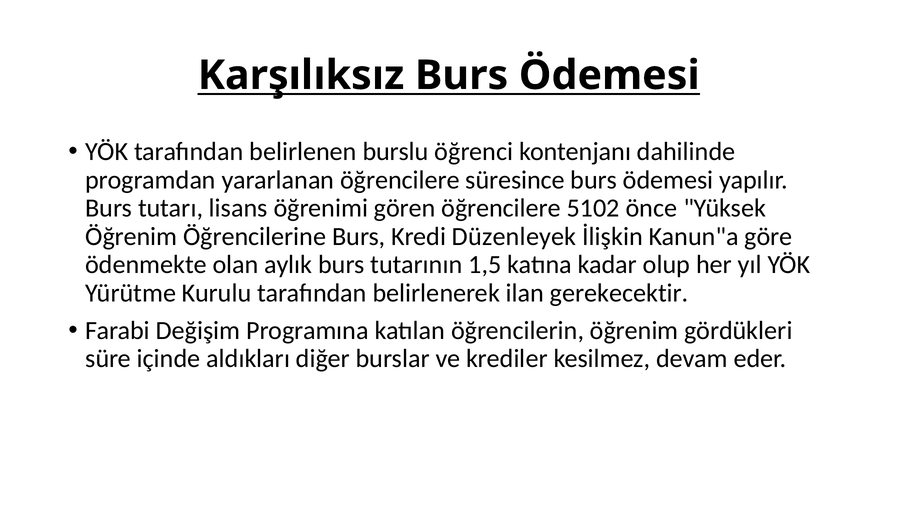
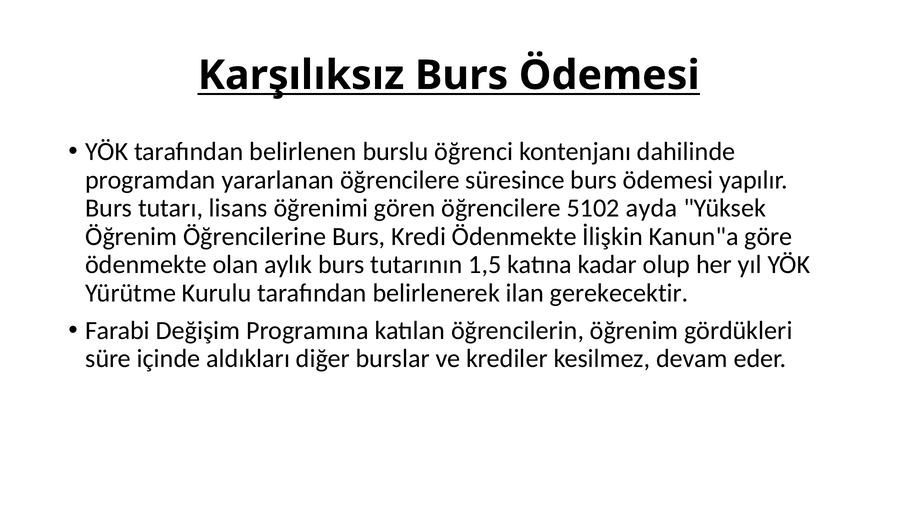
önce: önce -> ayda
Kredi Düzenleyek: Düzenleyek -> Ödenmekte
